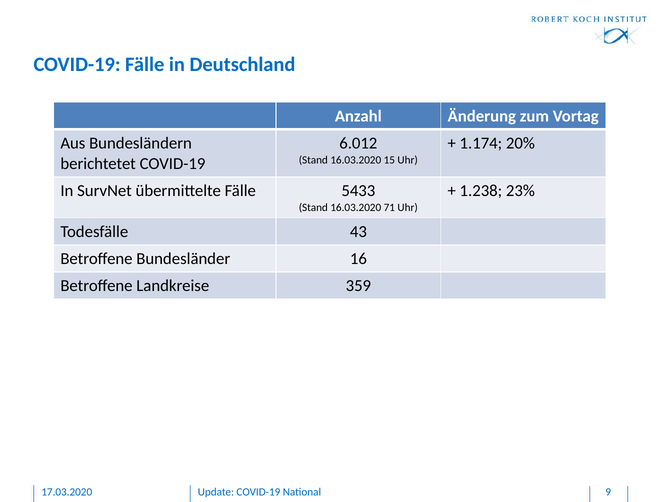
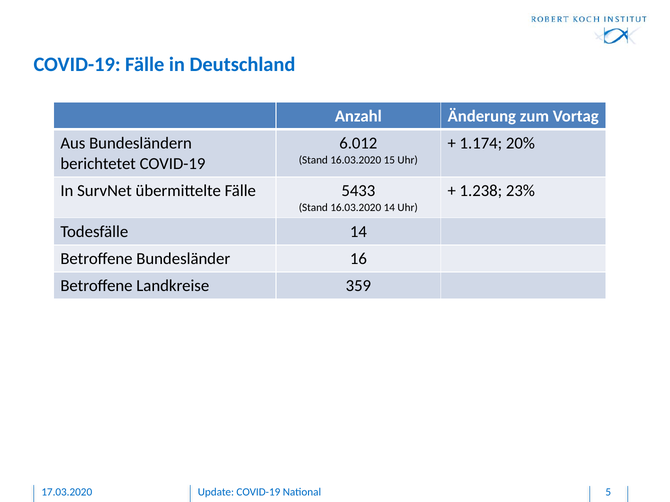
16.03.2020 71: 71 -> 14
Todesfälle 43: 43 -> 14
9: 9 -> 5
